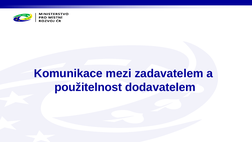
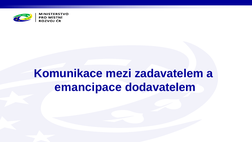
použitelnost: použitelnost -> emancipace
